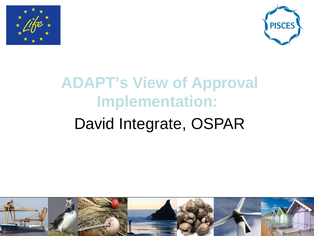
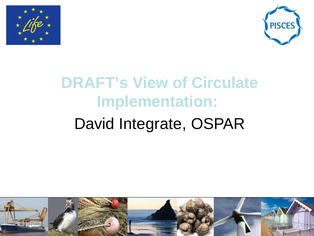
ADAPT’s: ADAPT’s -> DRAFT’s
Approval: Approval -> Circulate
